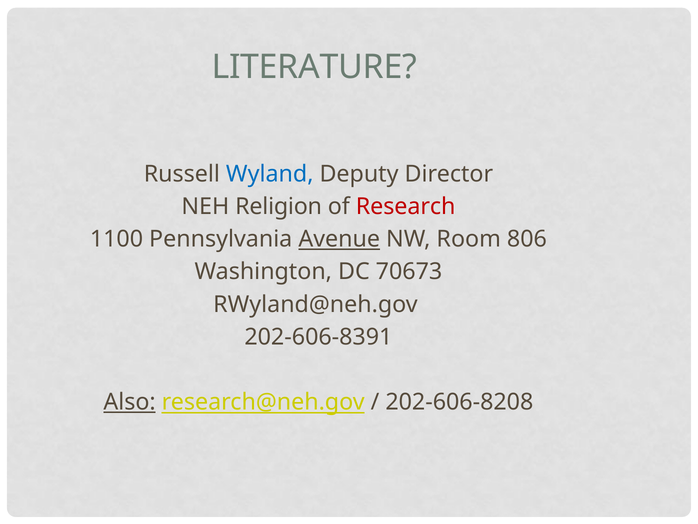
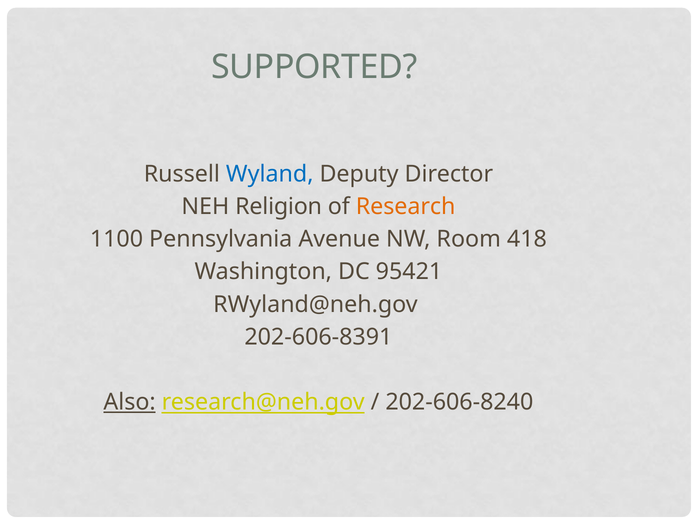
LITERATURE: LITERATURE -> SUPPORTED
Research colour: red -> orange
Avenue underline: present -> none
806: 806 -> 418
70673: 70673 -> 95421
202-606-8208: 202-606-8208 -> 202-606-8240
